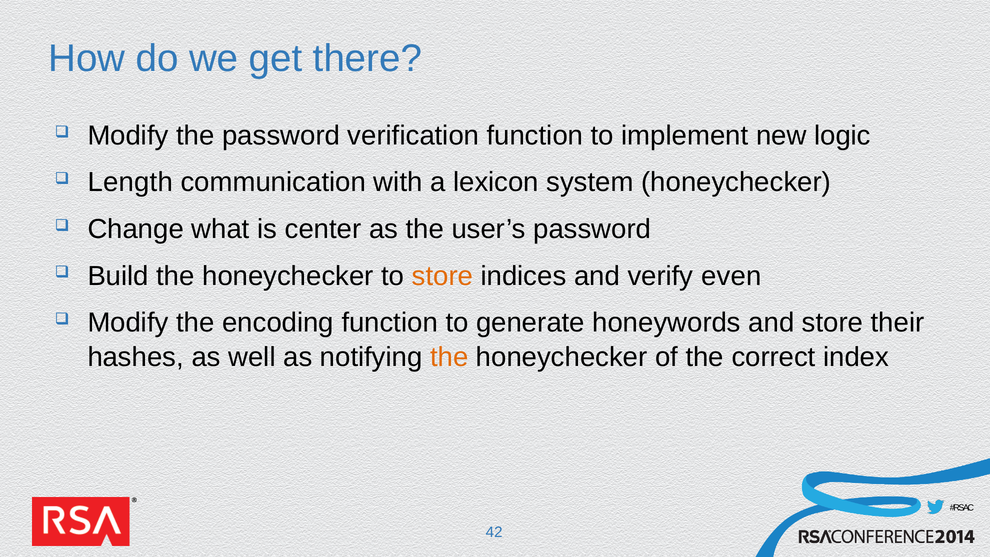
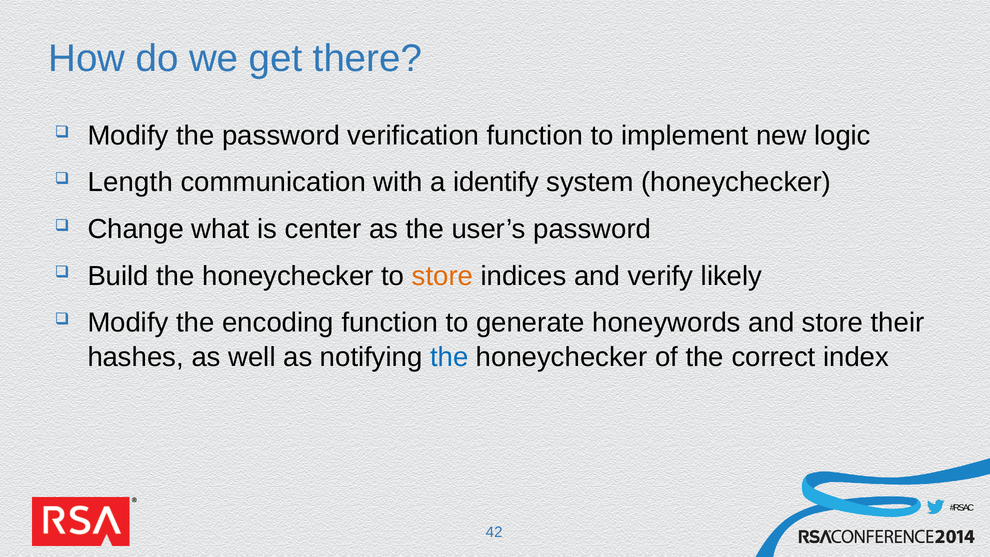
lexicon: lexicon -> identify
even: even -> likely
the at (449, 357) colour: orange -> blue
